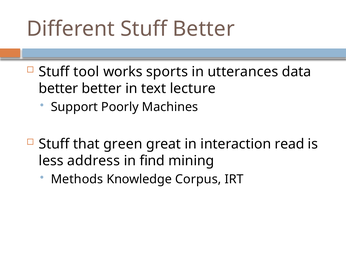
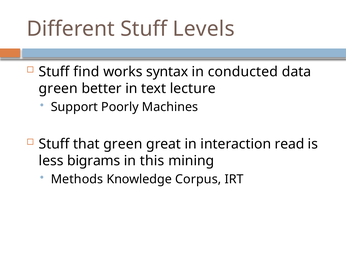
Stuff Better: Better -> Levels
tool: tool -> find
sports: sports -> syntax
utterances: utterances -> conducted
better at (58, 88): better -> green
address: address -> bigrams
find: find -> this
